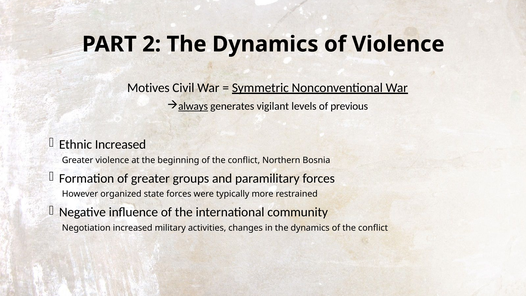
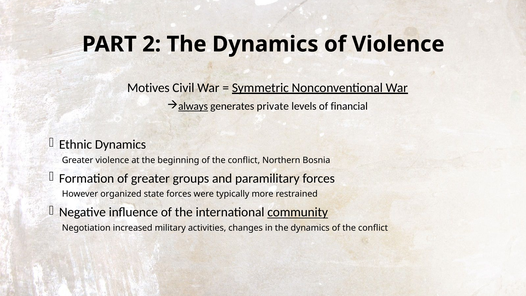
vigilant: vigilant -> private
previous: previous -> financial
Ethnic Increased: Increased -> Dynamics
community underline: none -> present
